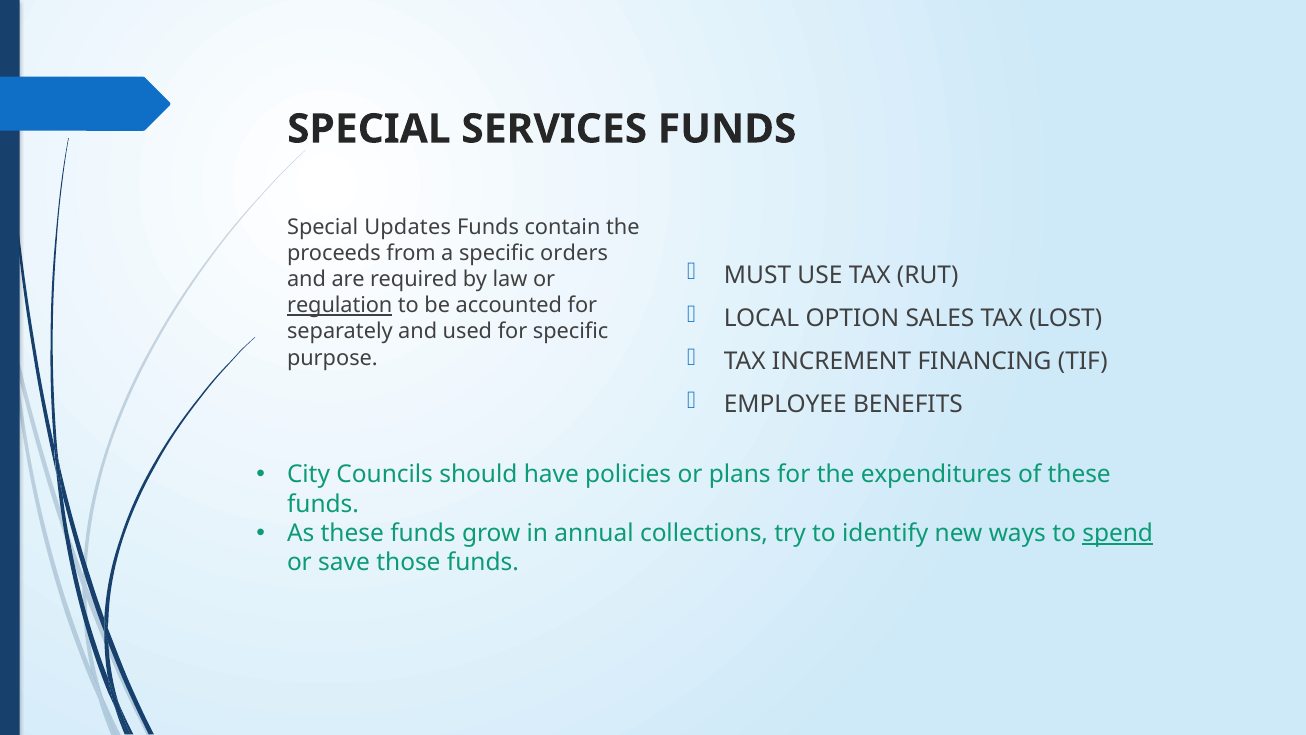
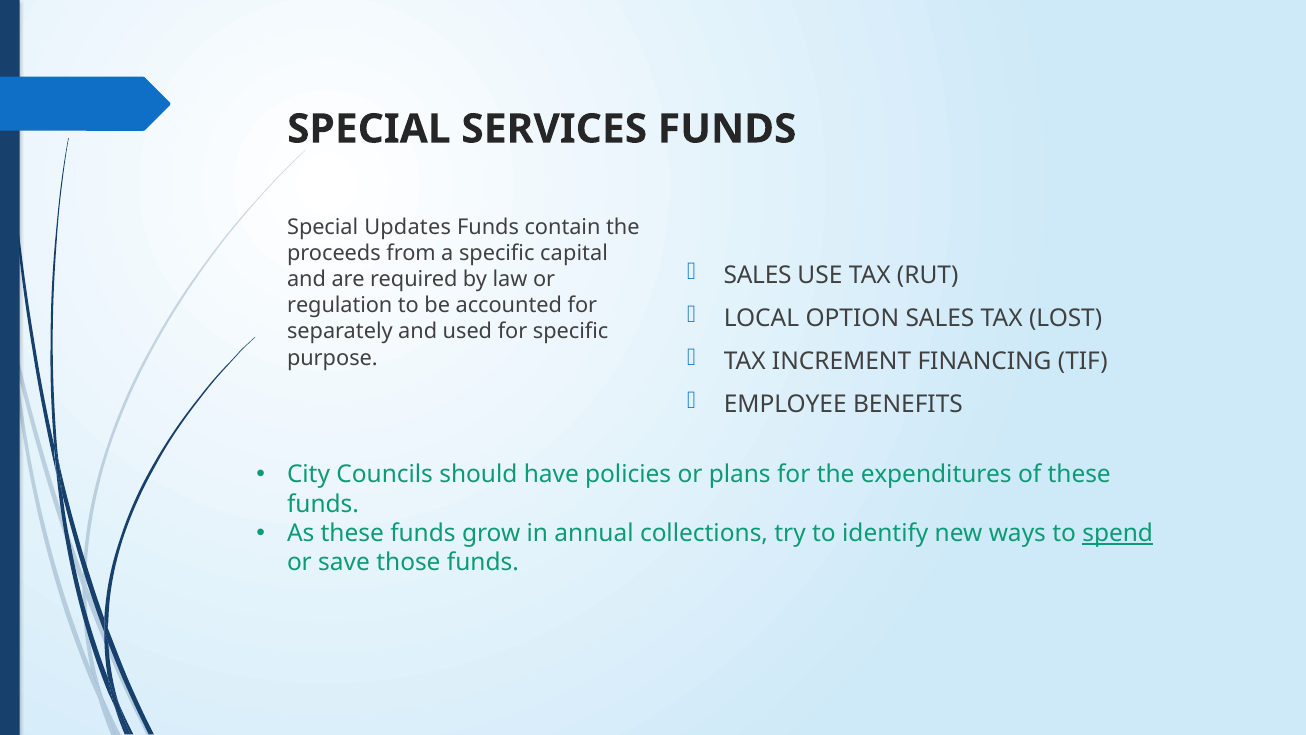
orders: orders -> capital
MUST at (757, 275): MUST -> SALES
regulation underline: present -> none
